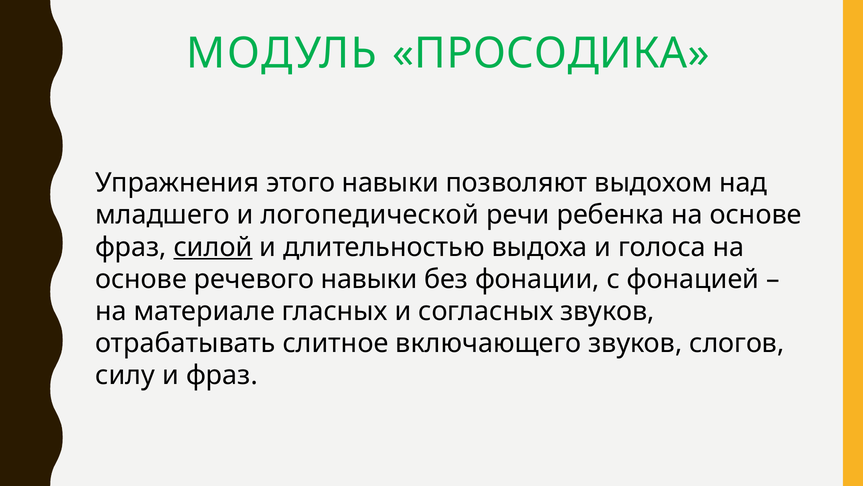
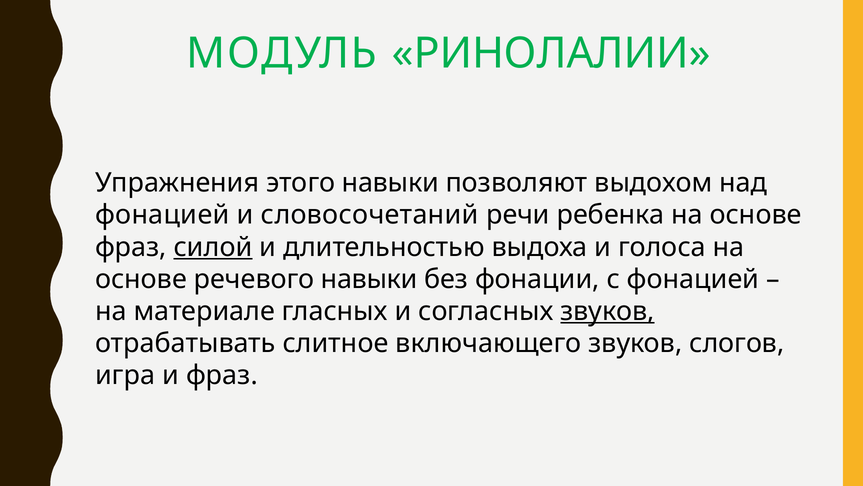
ПРОСОДИКА: ПРОСОДИКА -> РИНОЛАЛИИ
младшего at (162, 215): младшего -> фонацией
логопедической: логопедической -> словосочетаний
звуков at (607, 311) underline: none -> present
силу: силу -> игра
